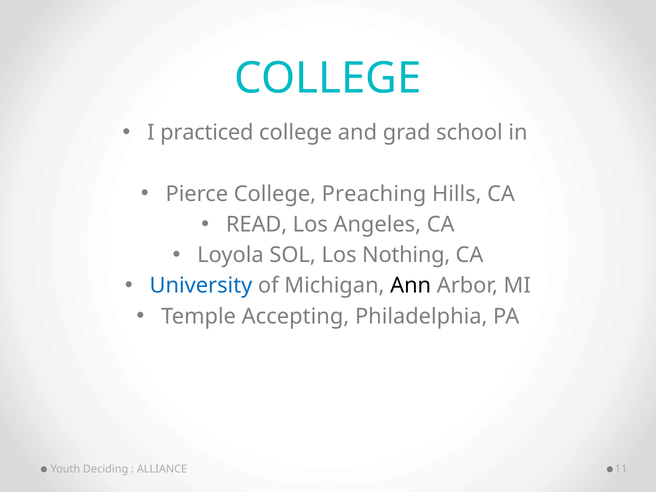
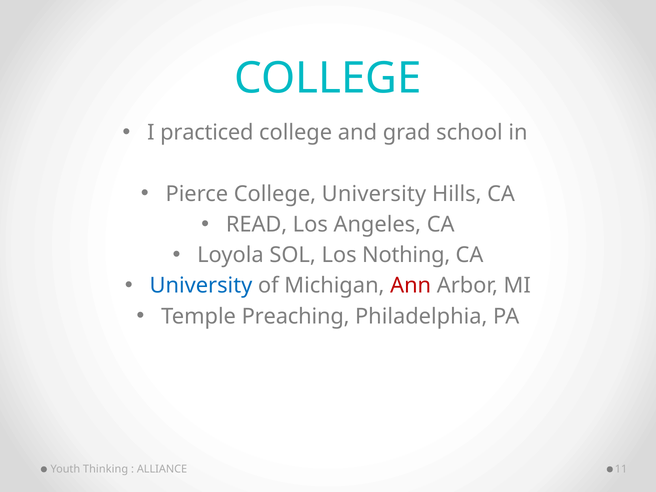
College Preaching: Preaching -> University
Ann colour: black -> red
Accepting: Accepting -> Preaching
Deciding: Deciding -> Thinking
